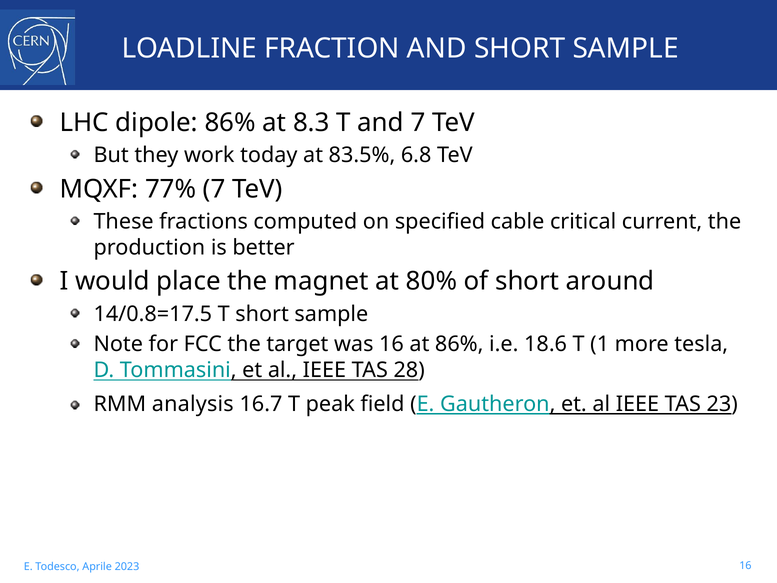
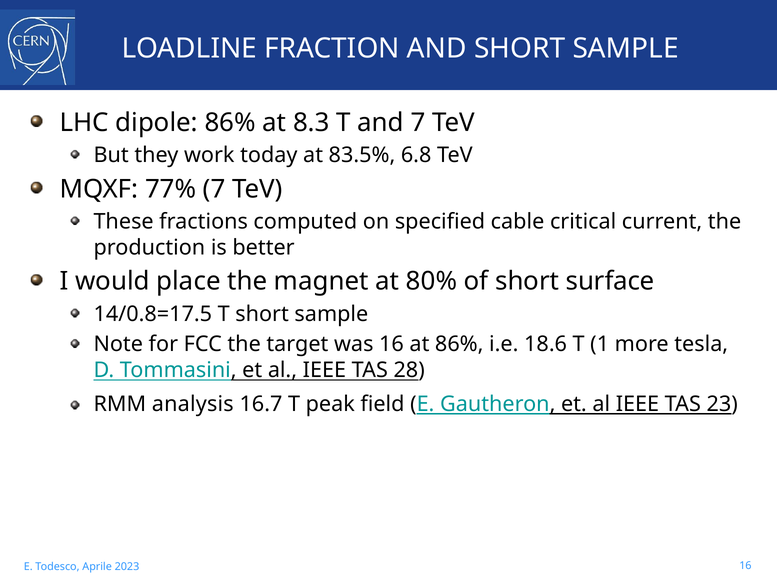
around: around -> surface
